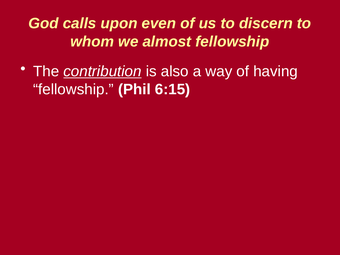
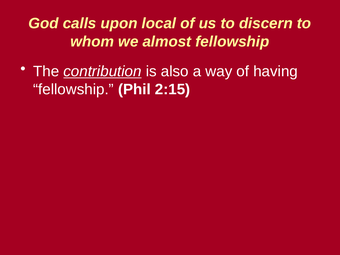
even: even -> local
6:15: 6:15 -> 2:15
